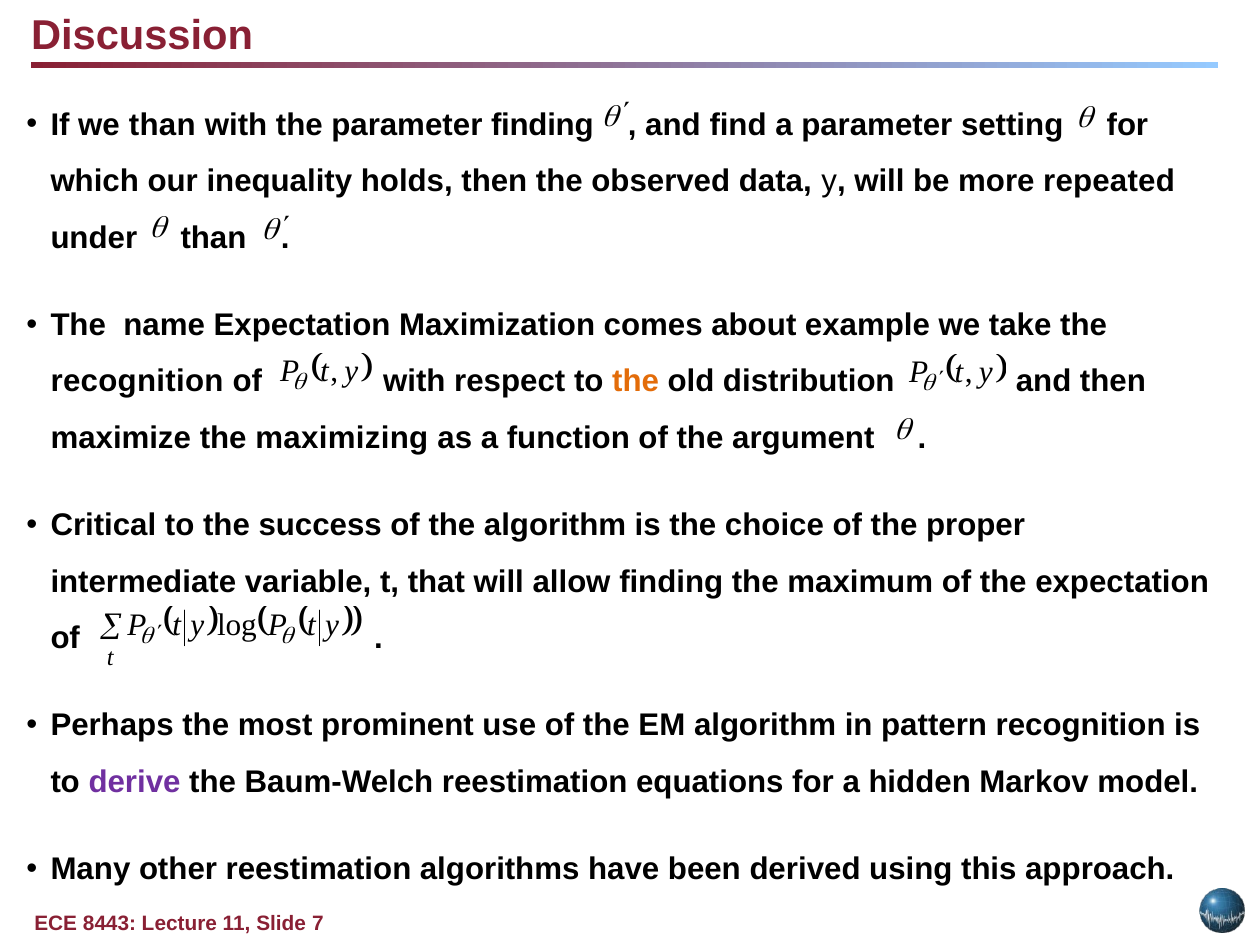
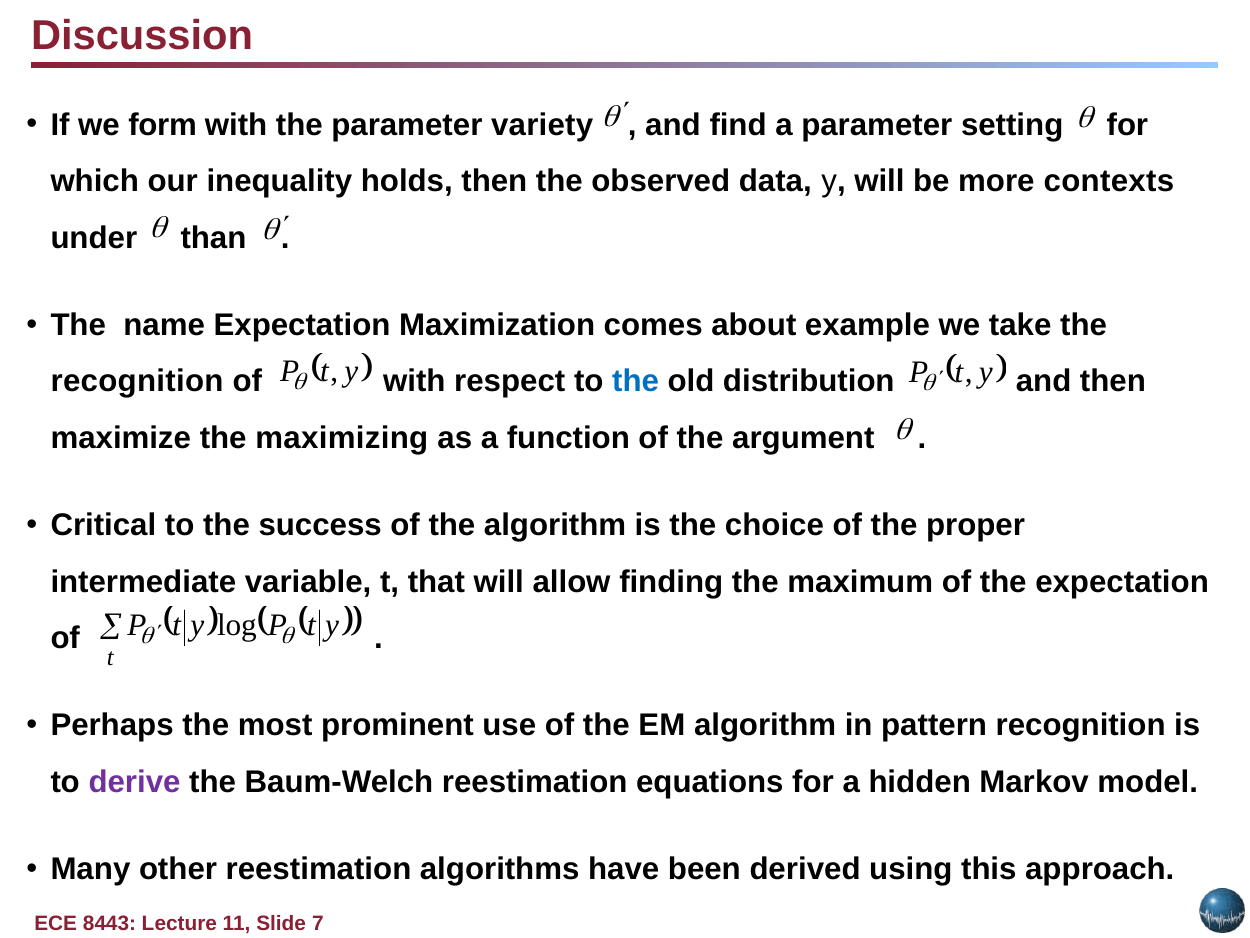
we than: than -> form
parameter finding: finding -> variety
repeated: repeated -> contexts
the at (636, 381) colour: orange -> blue
